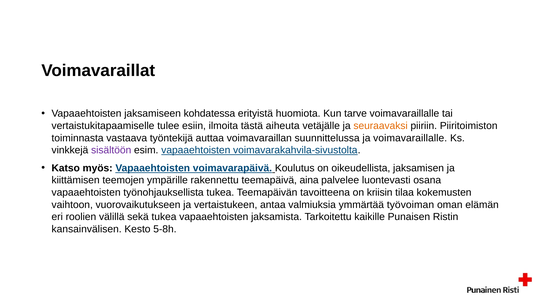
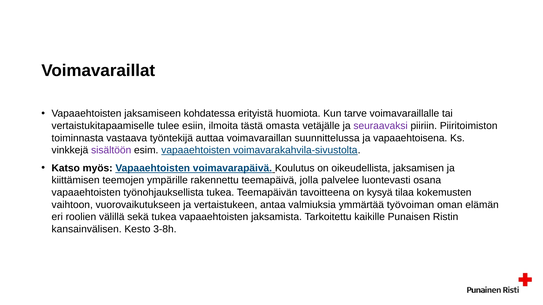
aiheuta: aiheuta -> omasta
seuraavaksi colour: orange -> purple
ja voimavaraillalle: voimavaraillalle -> vapaaehtoisena
aina: aina -> jolla
kriisin: kriisin -> kysyä
5-8h: 5-8h -> 3-8h
